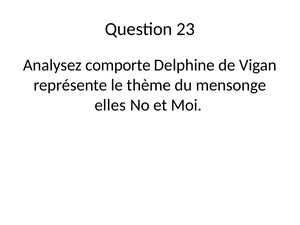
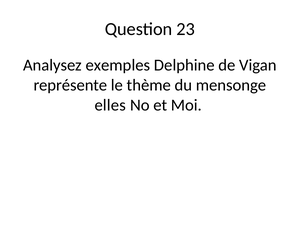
comporte: comporte -> exemples
